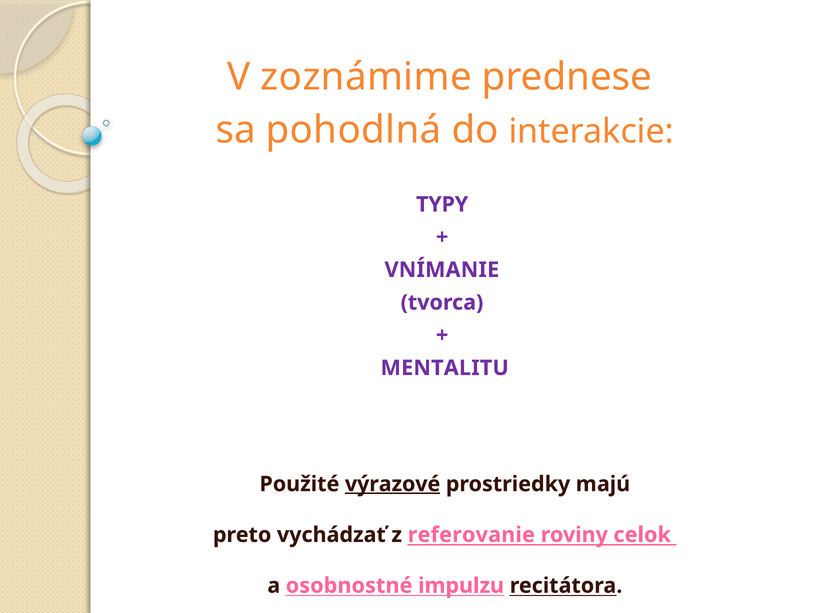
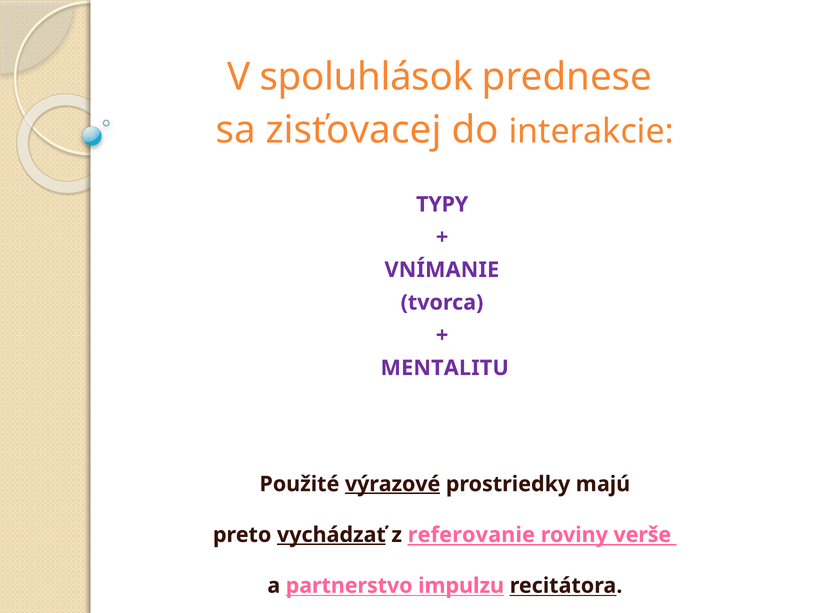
zoznámime: zoznámime -> spoluhlások
pohodlná: pohodlná -> zisťovacej
vychádzať underline: none -> present
celok: celok -> verše
osobnostné: osobnostné -> partnerstvo
